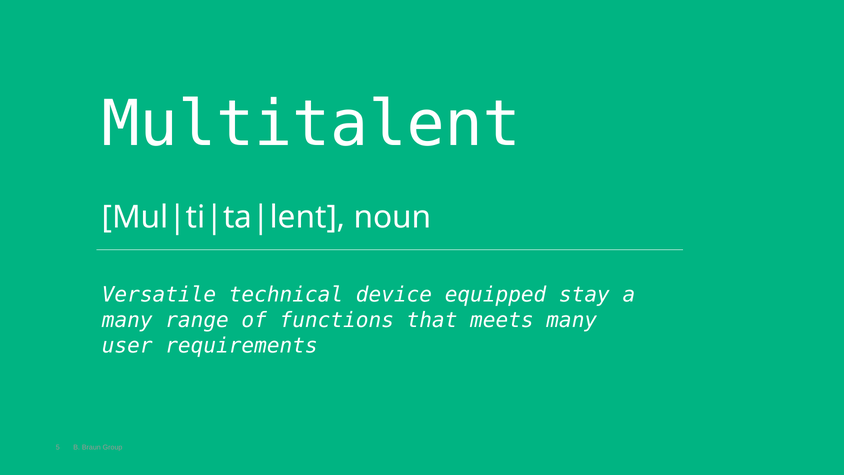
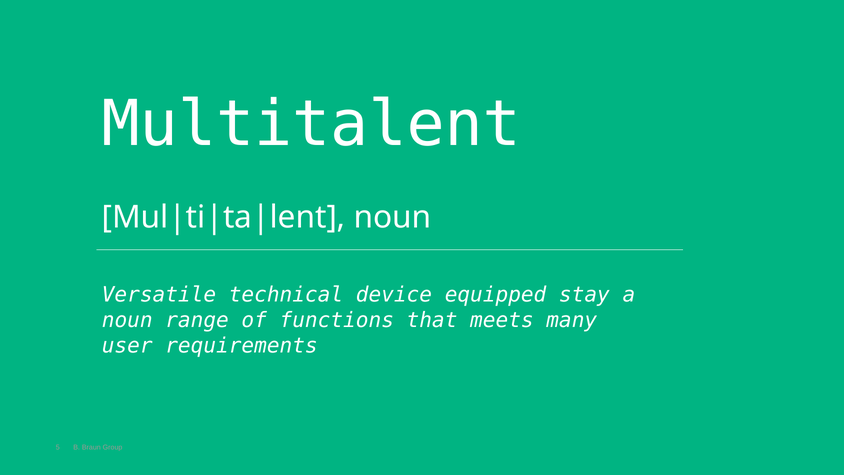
many at (127, 320): many -> noun
